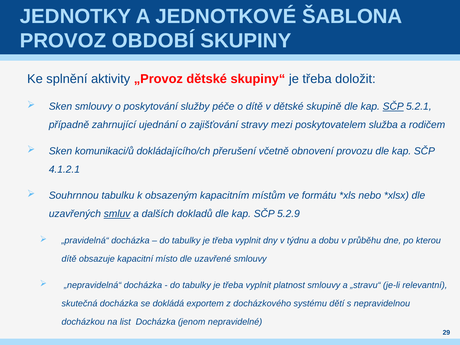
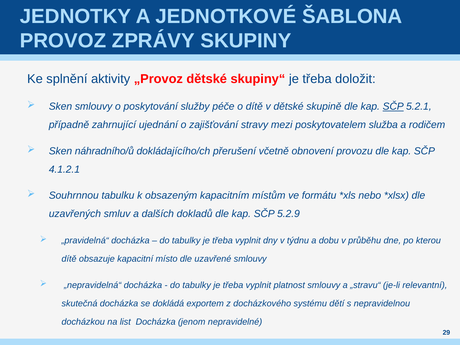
OBDOBÍ: OBDOBÍ -> ZPRÁVY
komunikaci/ů: komunikaci/ů -> náhradního/ů
smluv underline: present -> none
